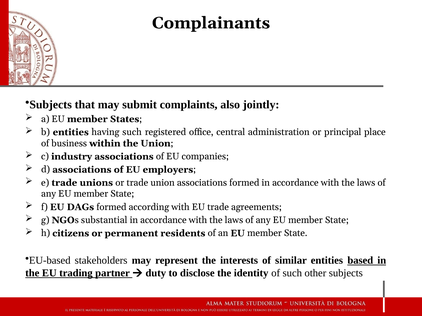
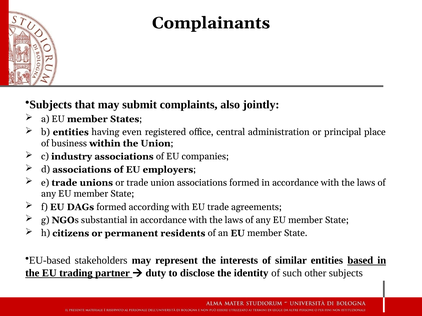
having such: such -> even
